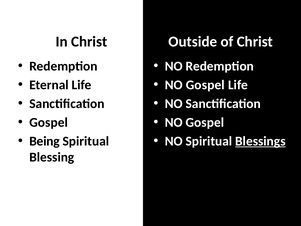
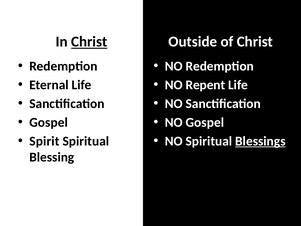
Christ at (89, 42) underline: none -> present
Gospel at (205, 85): Gospel -> Repent
Being: Being -> Spirit
